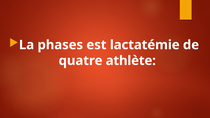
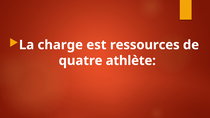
phases: phases -> charge
lactatémie: lactatémie -> ressources
